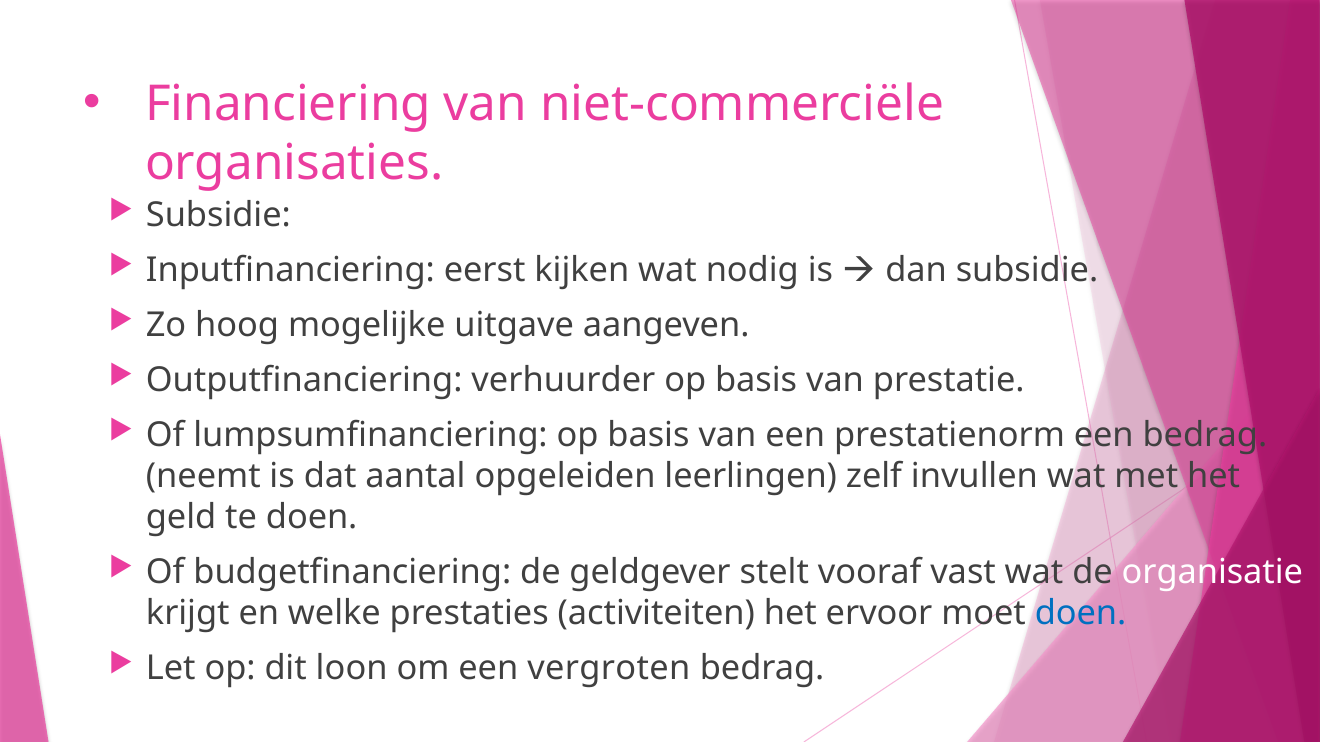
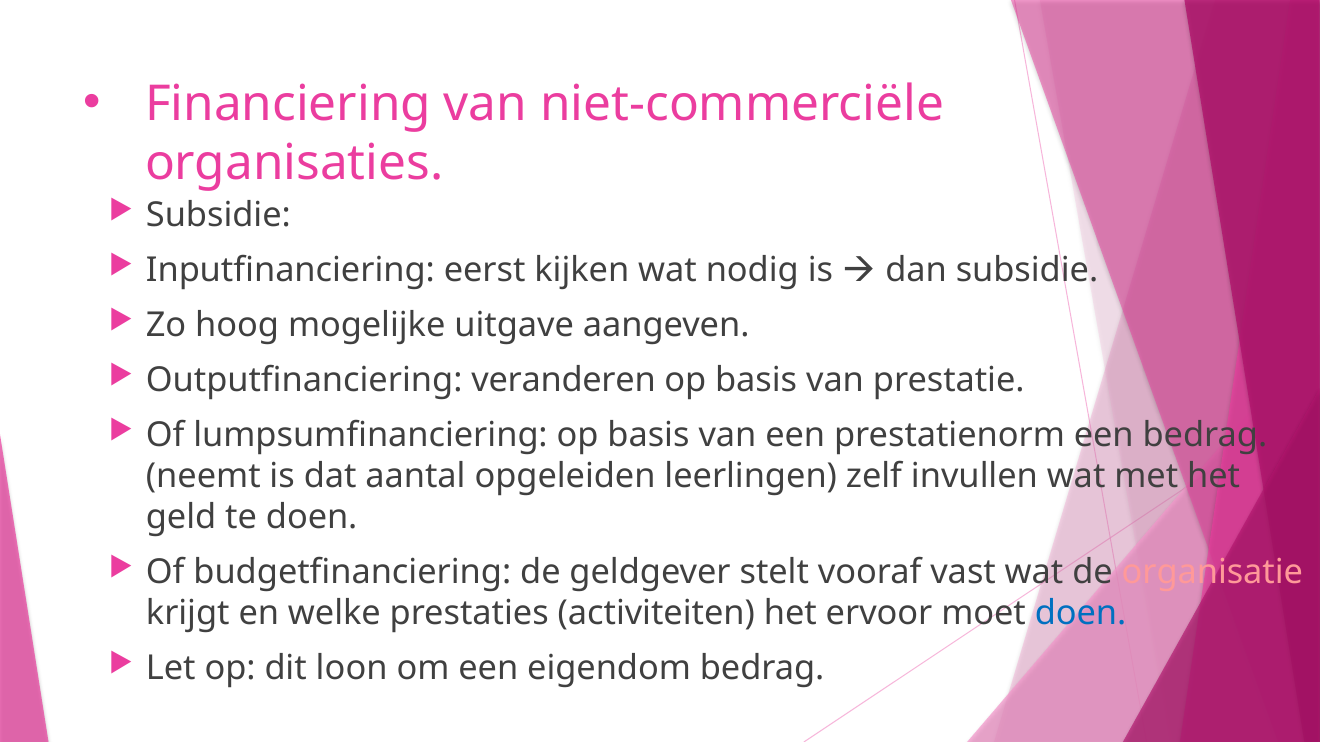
verhuurder: verhuurder -> veranderen
organisatie colour: white -> pink
vergroten: vergroten -> eigendom
